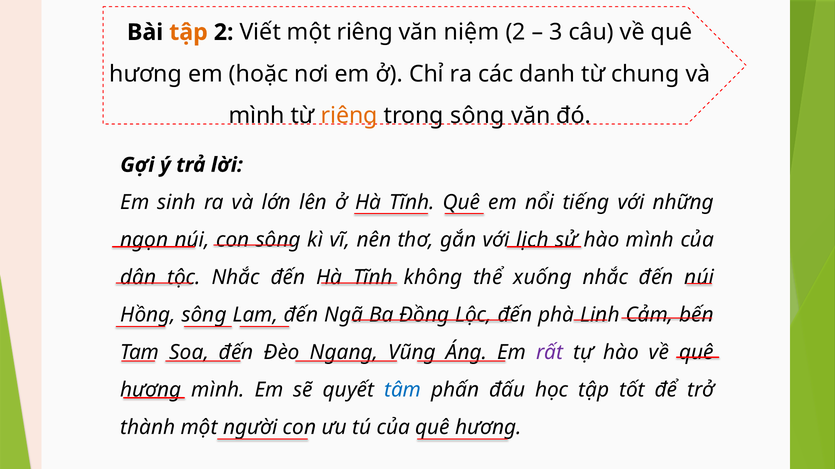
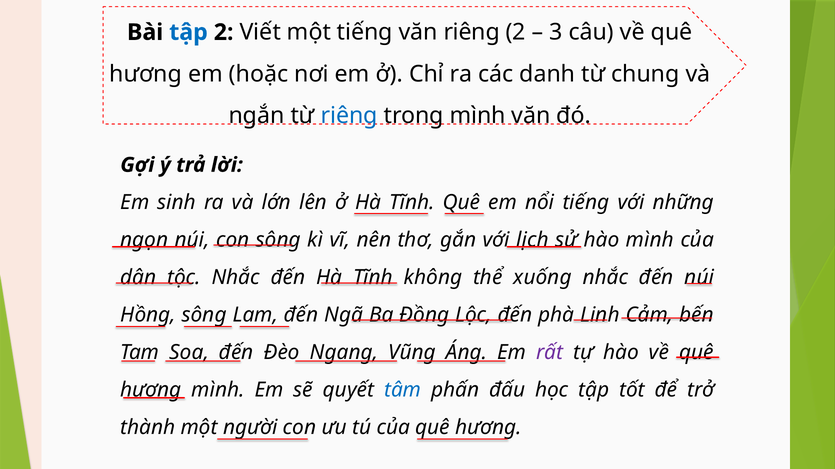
tập at (189, 32) colour: orange -> blue
một riêng: riêng -> tiếng
văn niệm: niệm -> riêng
mình at (257, 116): mình -> ngắn
riêng at (349, 116) colour: orange -> blue
trong sông: sông -> mình
